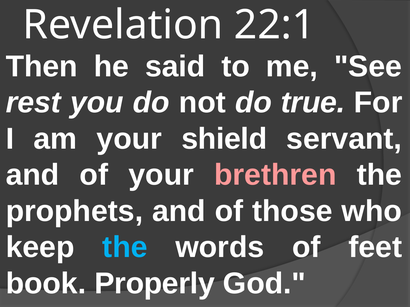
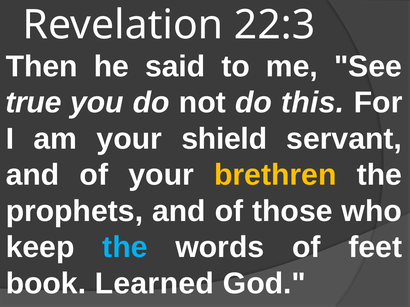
22:1: 22:1 -> 22:3
rest: rest -> true
true: true -> this
brethren colour: pink -> yellow
Properly: Properly -> Learned
